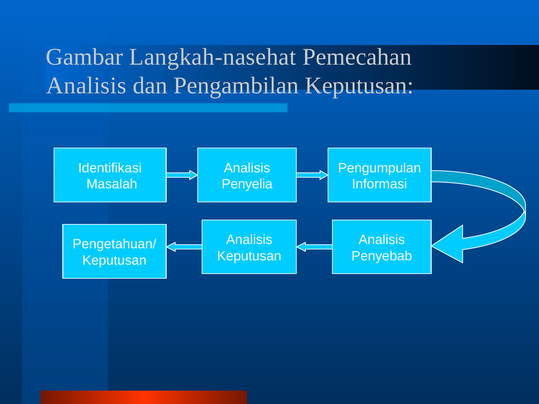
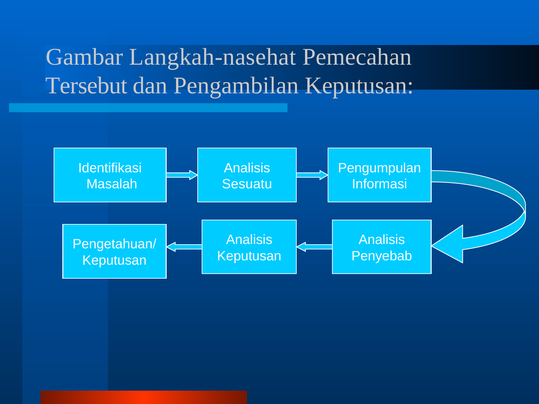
Analisis at (86, 86): Analisis -> Tersebut
Penyelia: Penyelia -> Sesuatu
